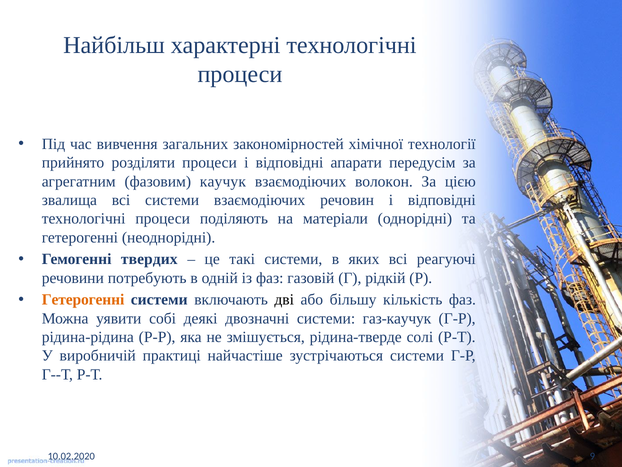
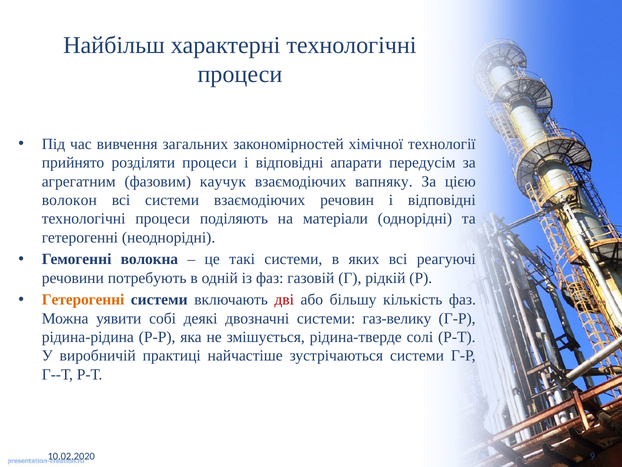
волокон: волокон -> вапняку
звалища: звалища -> волокон
твердих: твердих -> волокна
дві colour: black -> red
газ-каучук: газ-каучук -> газ-велику
